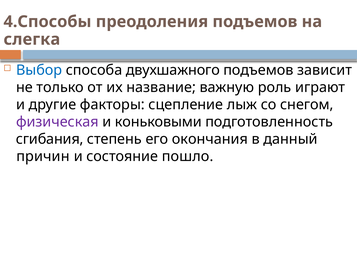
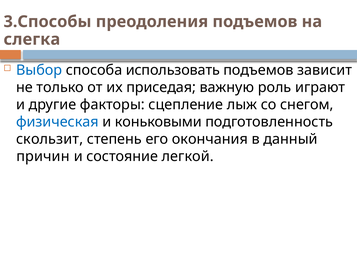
4.Способы: 4.Способы -> 3.Способы
двухшажного: двухшажного -> использовать
название: название -> приседая
физическая colour: purple -> blue
сгибания: сгибания -> скользит
пошло: пошло -> легкой
